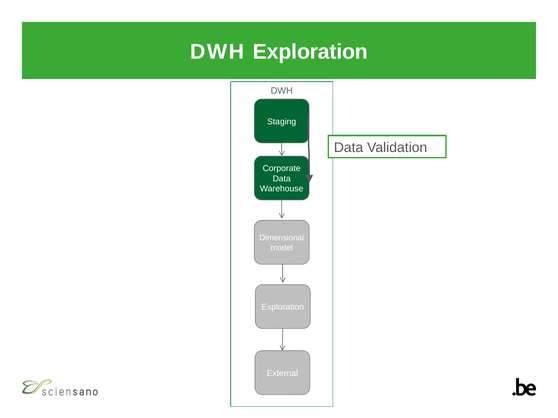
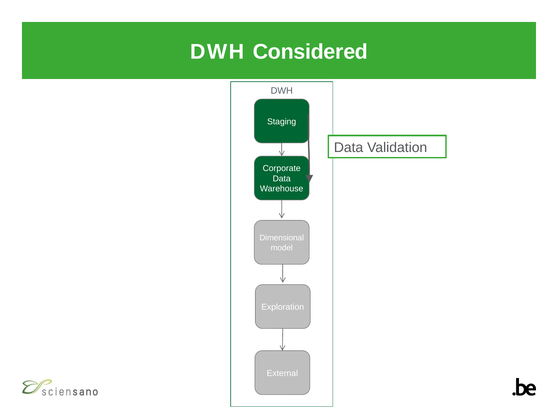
DWH Exploration: Exploration -> Considered
